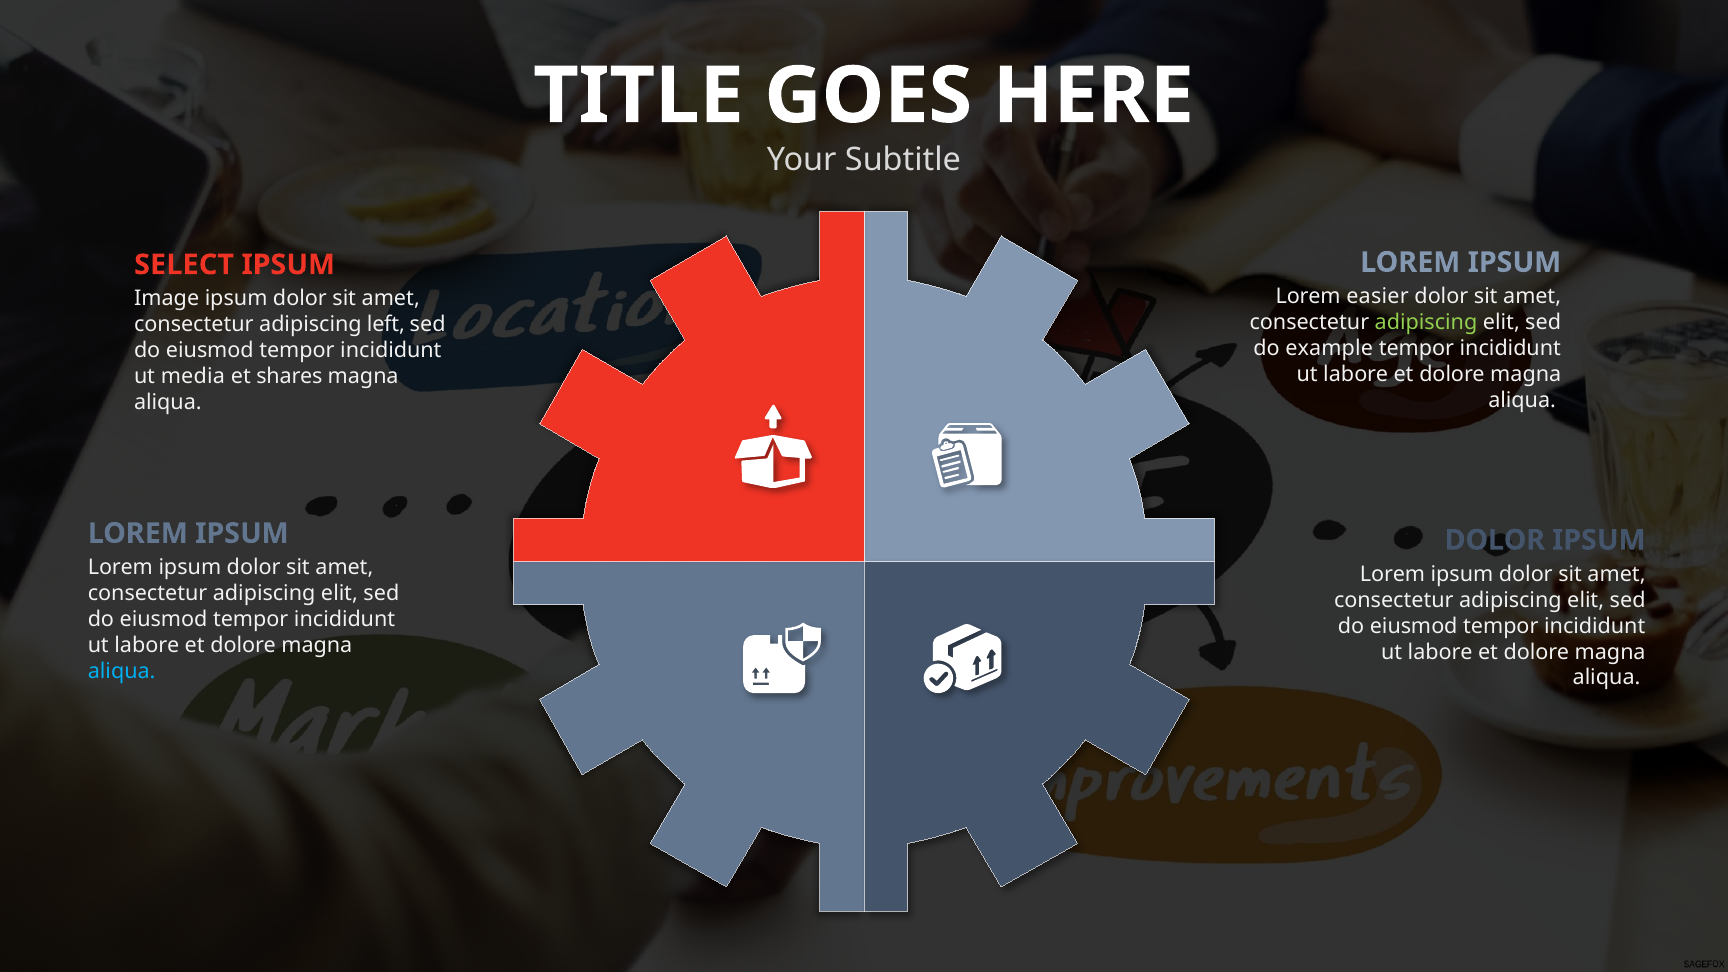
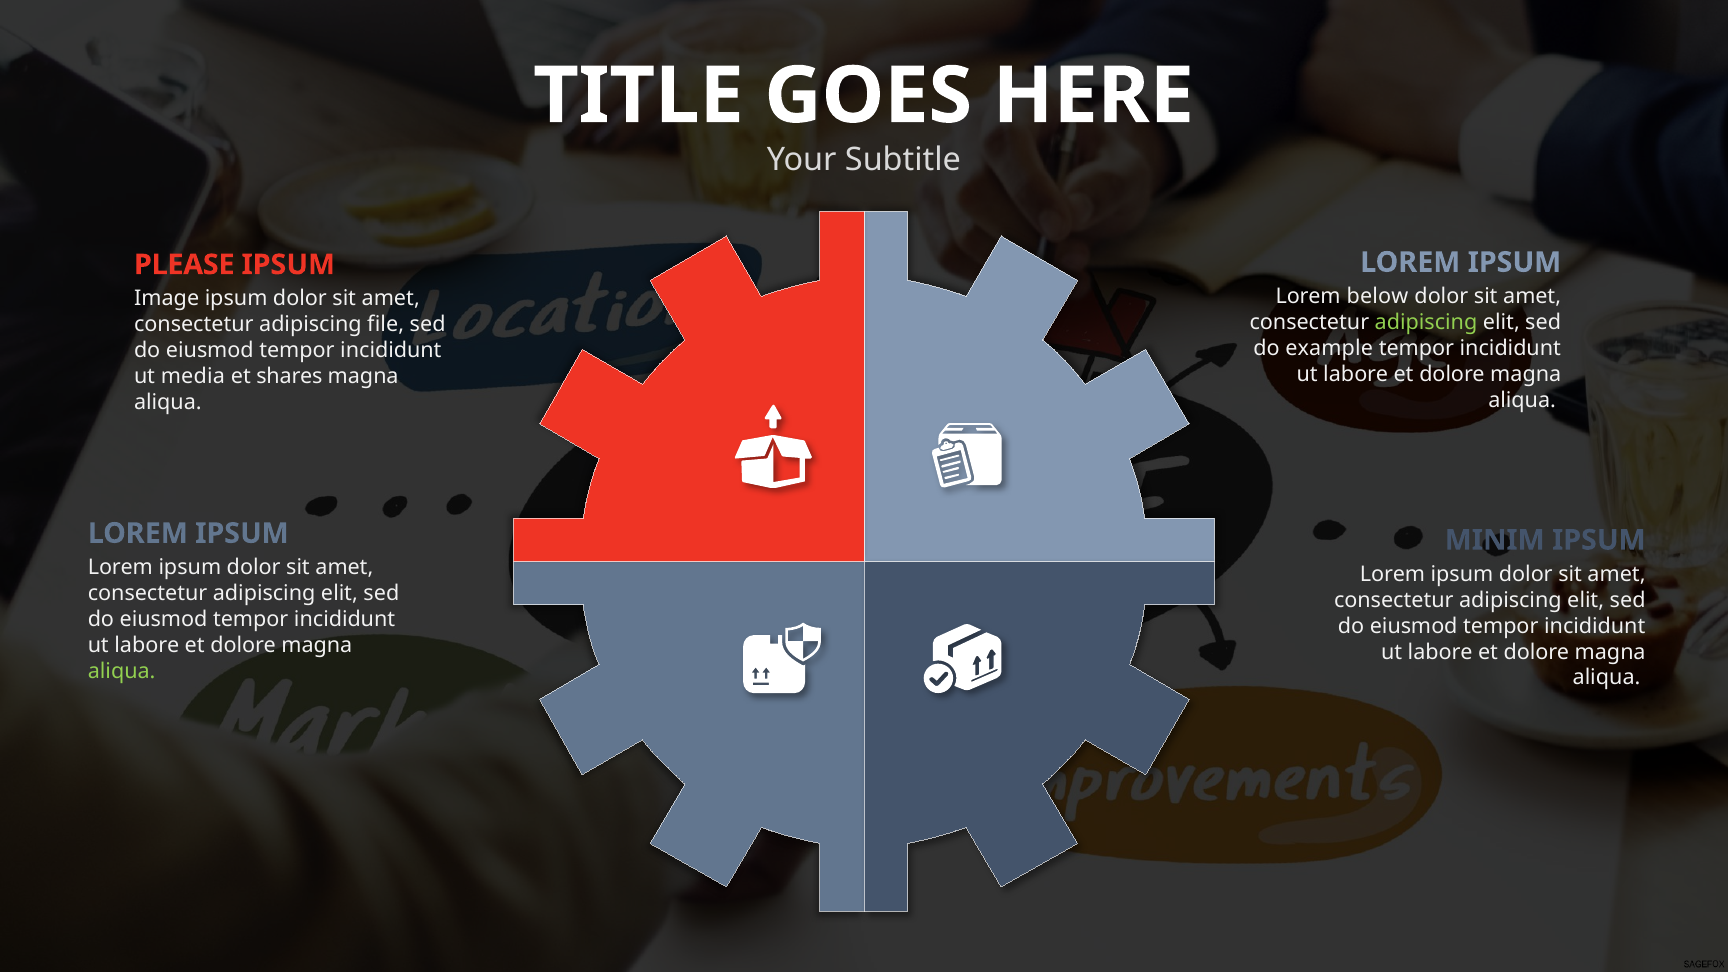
SELECT: SELECT -> PLEASE
easier: easier -> below
left: left -> file
DOLOR at (1495, 540): DOLOR -> MINIM
aliqua at (122, 671) colour: light blue -> light green
